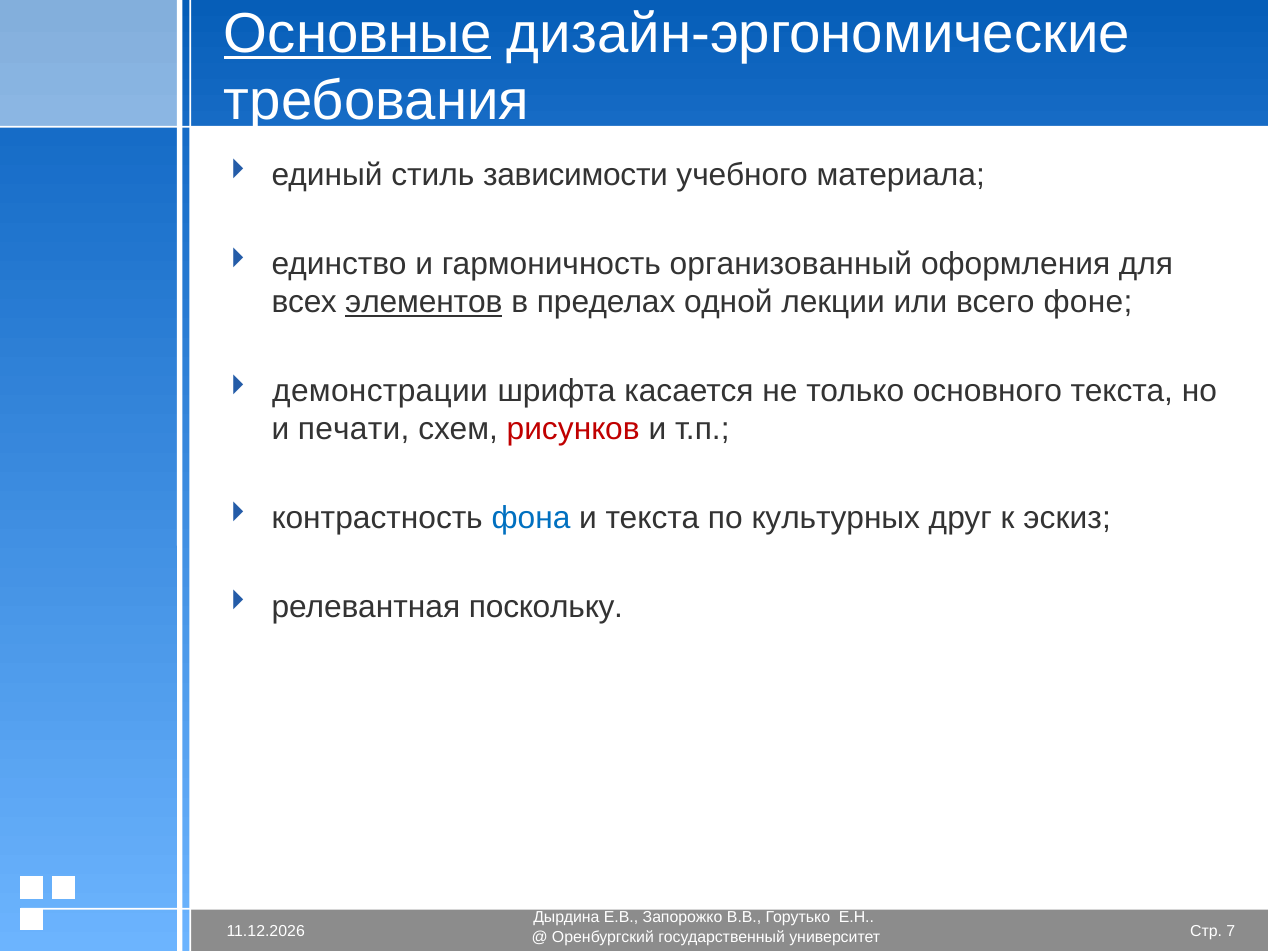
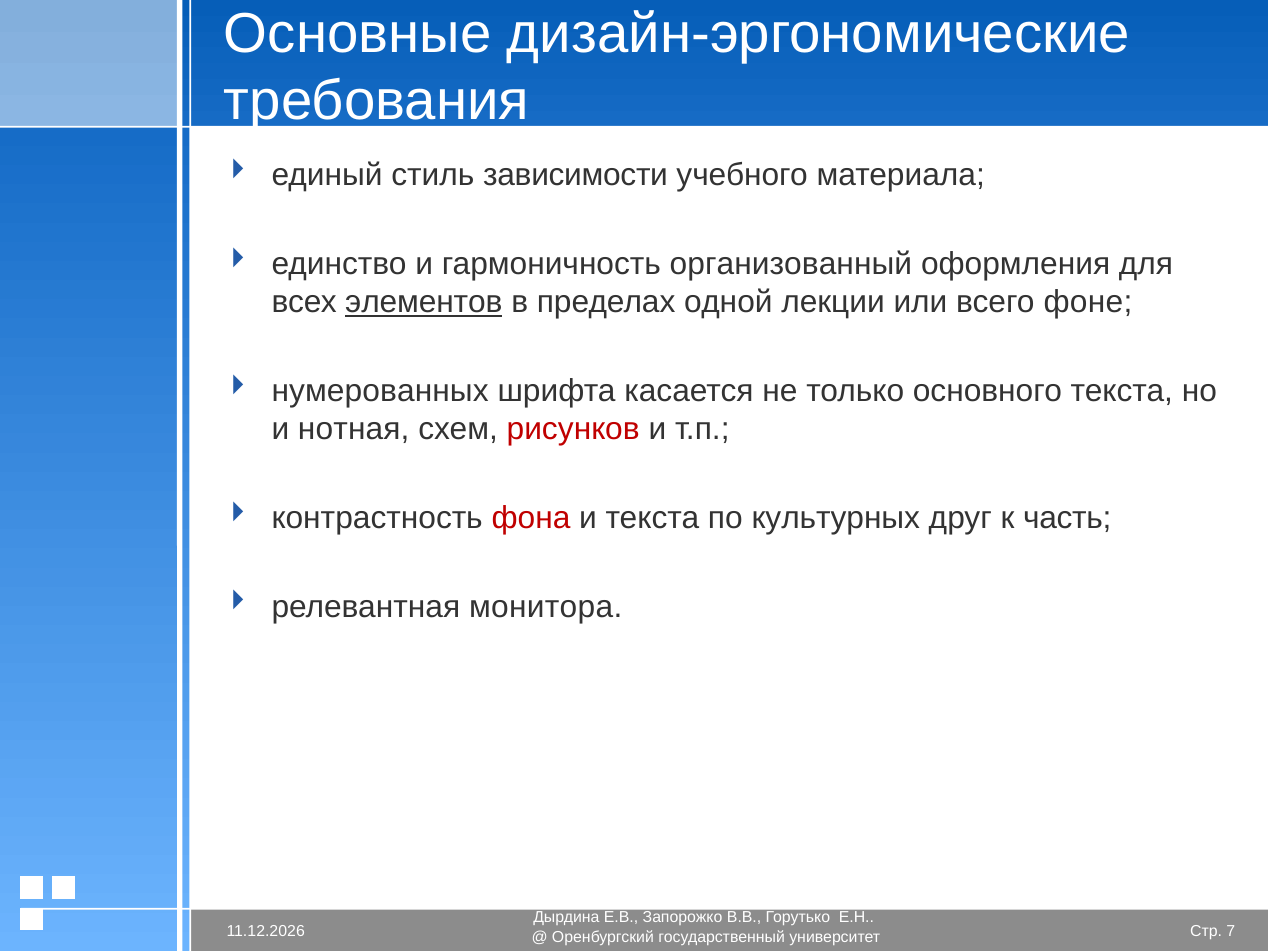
Основные underline: present -> none
демонстрации: демонстрации -> нумерованных
печати: печати -> нотная
фона colour: blue -> red
эскиз: эскиз -> часть
поскольку: поскольку -> монитора
